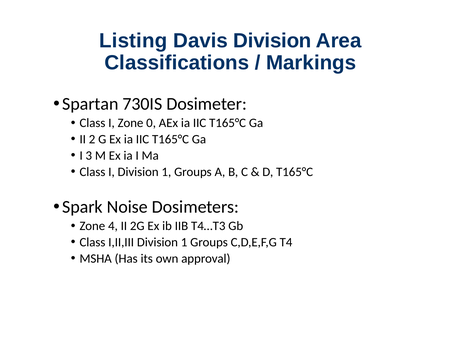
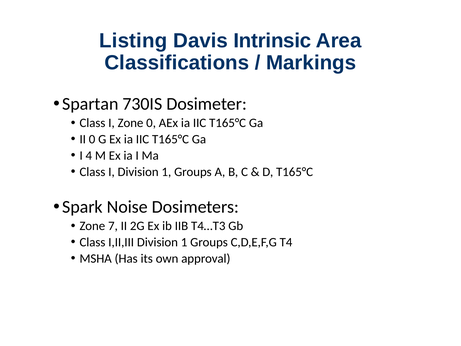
Davis Division: Division -> Intrinsic
II 2: 2 -> 0
3: 3 -> 4
4: 4 -> 7
